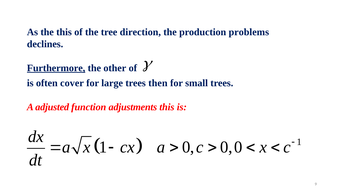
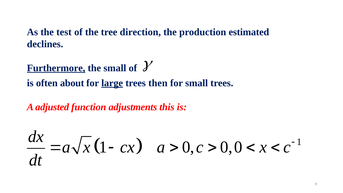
the this: this -> test
problems: problems -> estimated
the other: other -> small
cover: cover -> about
large underline: none -> present
